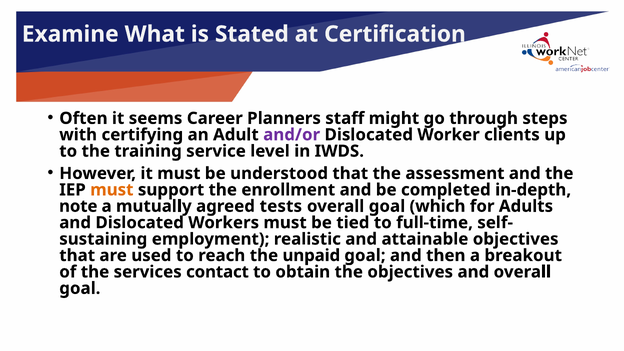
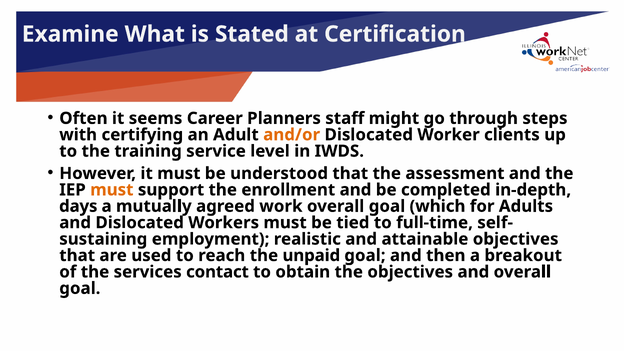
and/or colour: purple -> orange
note: note -> days
tests: tests -> work
